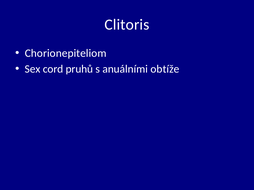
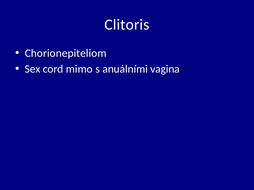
pruhů: pruhů -> mimo
obtíže: obtíže -> vagina
